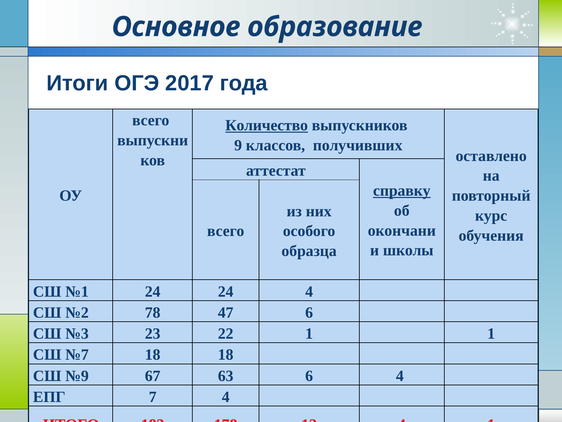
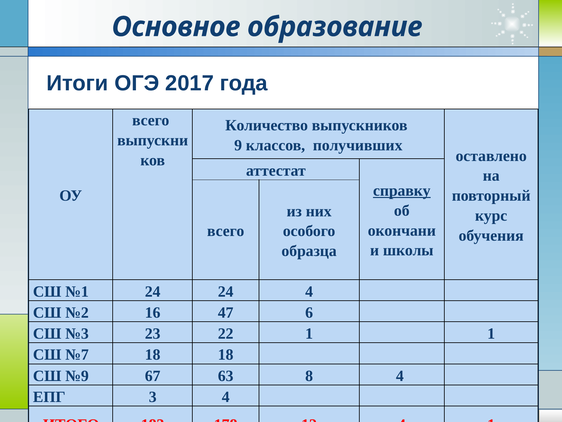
Количество underline: present -> none
78: 78 -> 16
63 6: 6 -> 8
7: 7 -> 3
